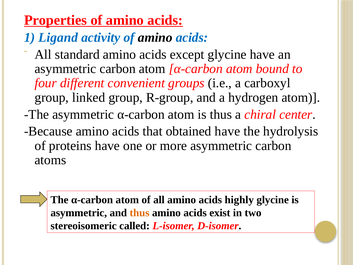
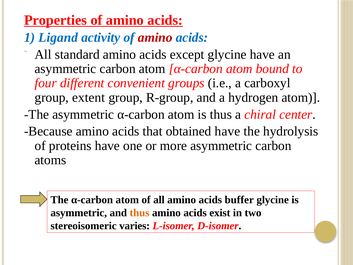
amino at (155, 37) colour: black -> red
linked: linked -> extent
highly: highly -> buffer
called: called -> varies
